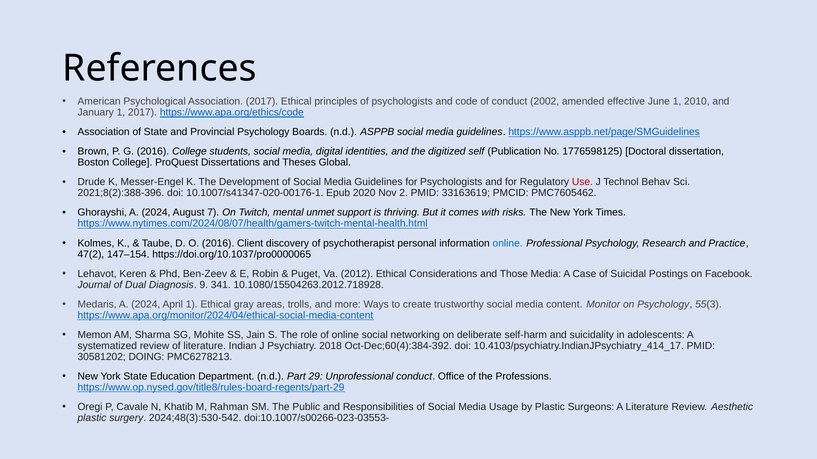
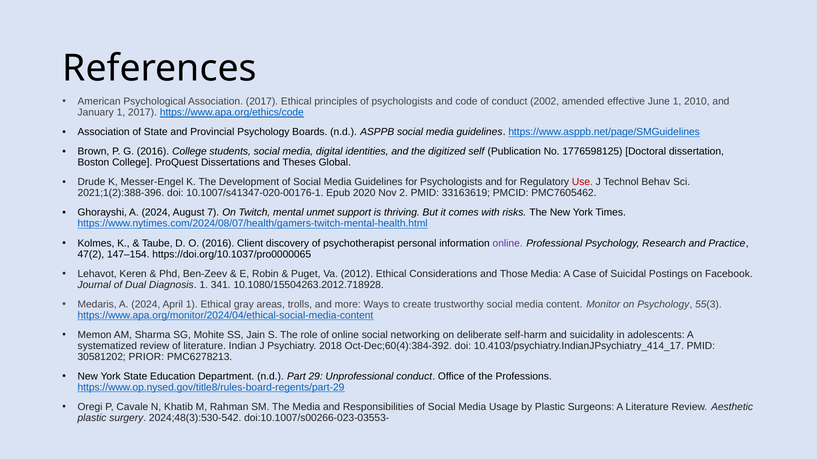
2021;8(2):388-396: 2021;8(2):388-396 -> 2021;1(2):388-396
online at (508, 243) colour: blue -> purple
Diagnosis 9: 9 -> 1
DOING: DOING -> PRIOR
The Public: Public -> Media
